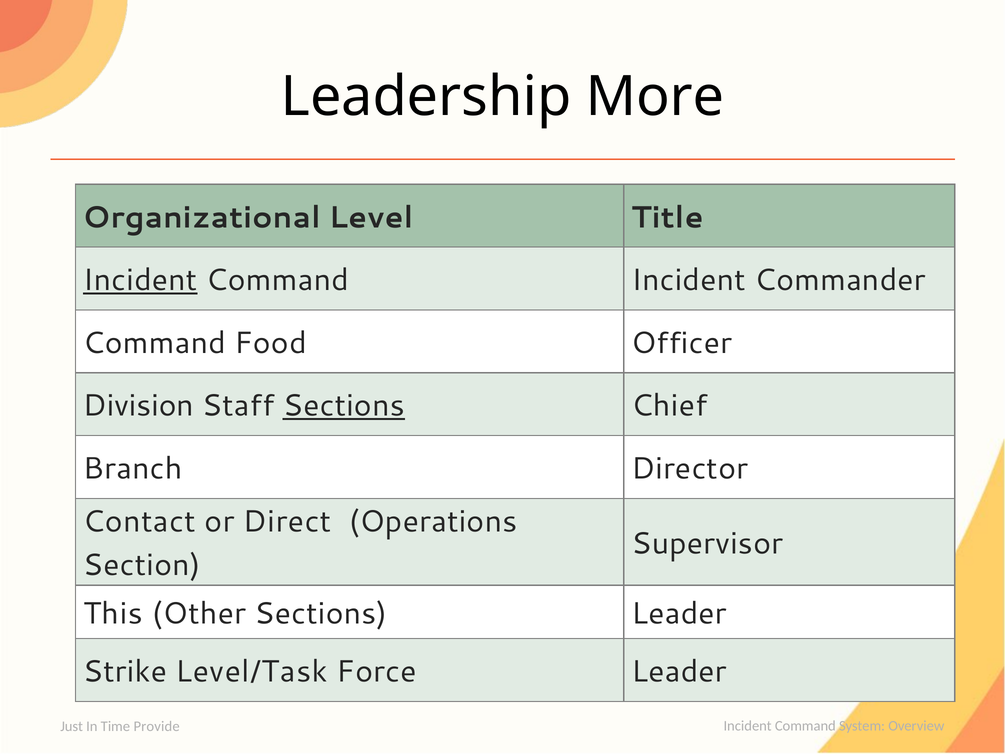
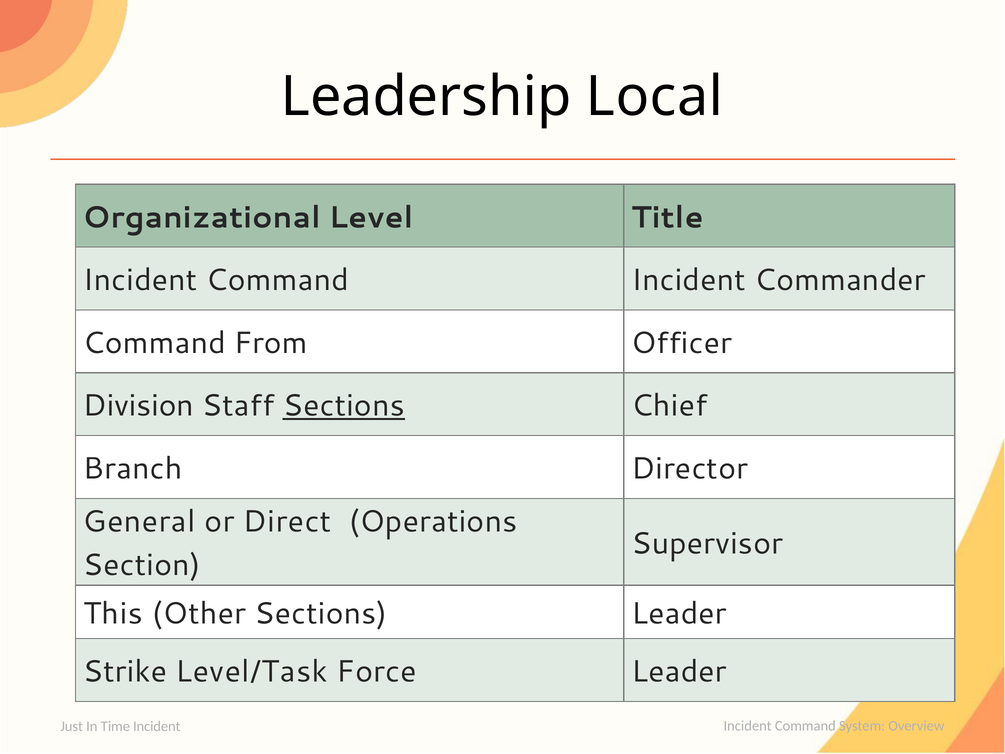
More: More -> Local
Incident at (140, 280) underline: present -> none
Food: Food -> From
Contact: Contact -> General
Time Provide: Provide -> Incident
